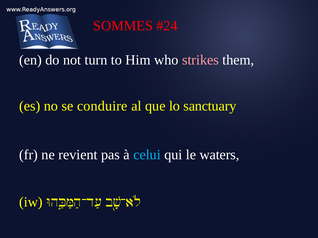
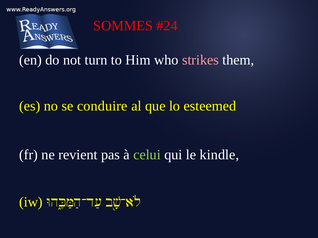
sanctuary: sanctuary -> esteemed
celui colour: light blue -> light green
waters: waters -> kindle
